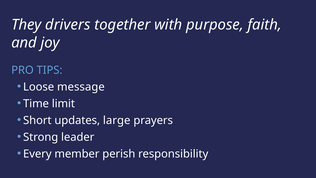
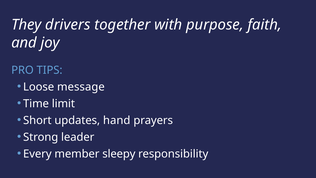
large: large -> hand
perish: perish -> sleepy
